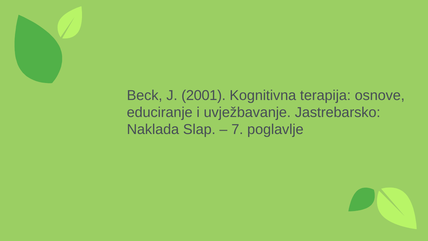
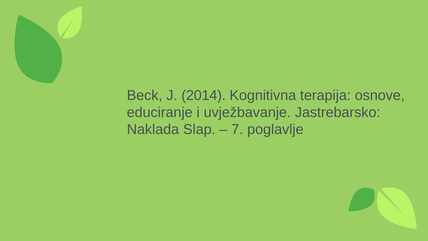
2001: 2001 -> 2014
